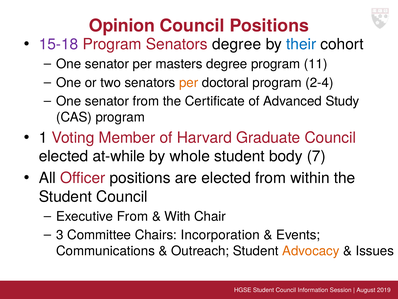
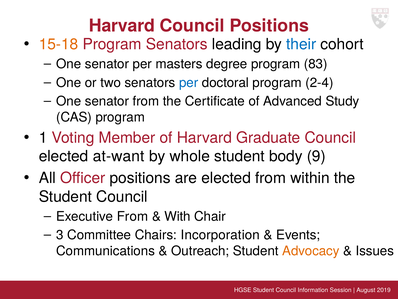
Opinion at (122, 26): Opinion -> Harvard
15-18 colour: purple -> orange
Senators degree: degree -> leading
11: 11 -> 83
per at (189, 83) colour: orange -> blue
at-while: at-while -> at-want
7: 7 -> 9
